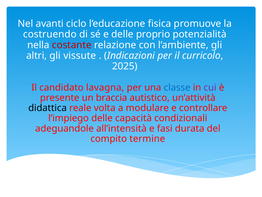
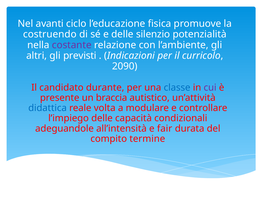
proprio: proprio -> silenzio
costante colour: red -> purple
vissute: vissute -> previsti
2025: 2025 -> 2090
lavagna: lavagna -> durante
didattica colour: black -> blue
fasi: fasi -> fair
